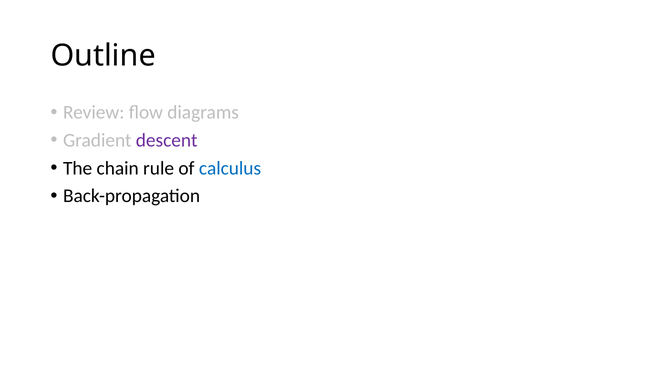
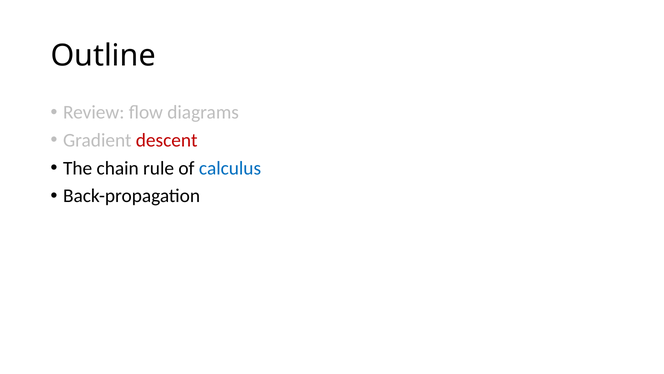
descent colour: purple -> red
